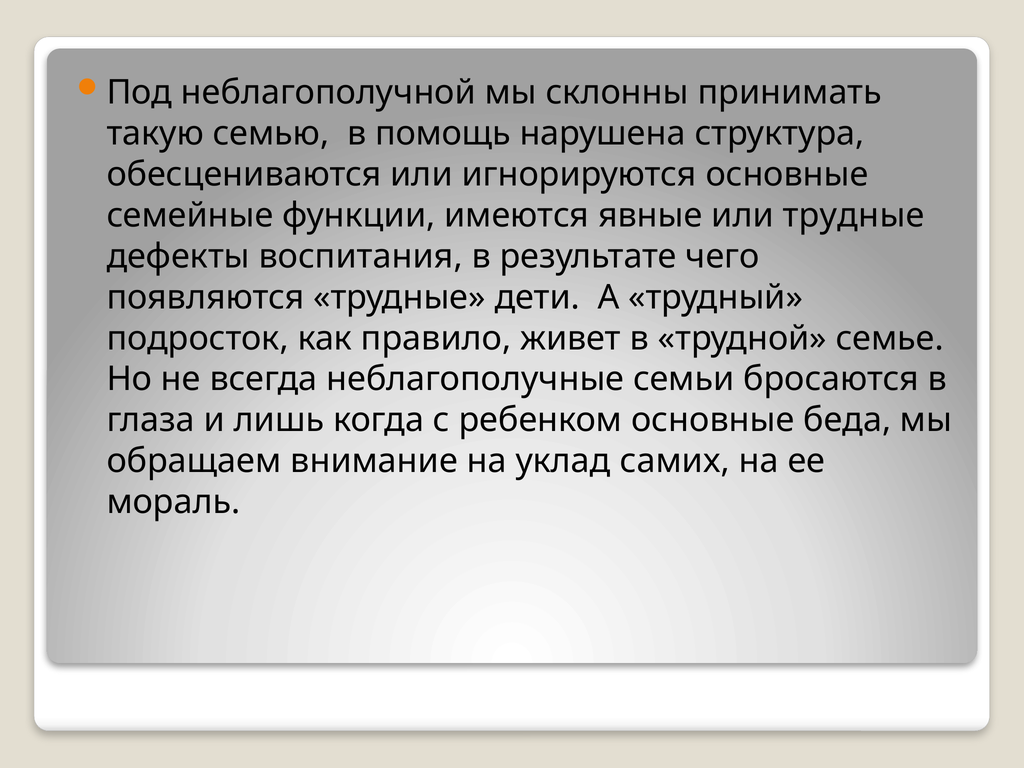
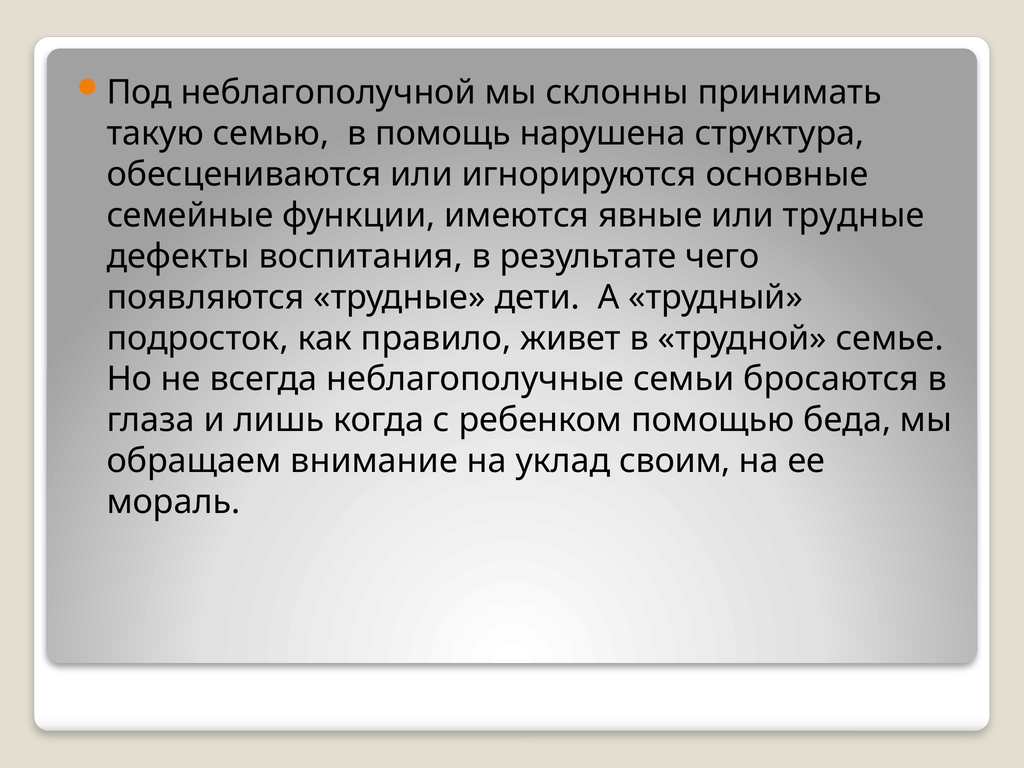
ребенком основные: основные -> помощью
самих: самих -> своим
